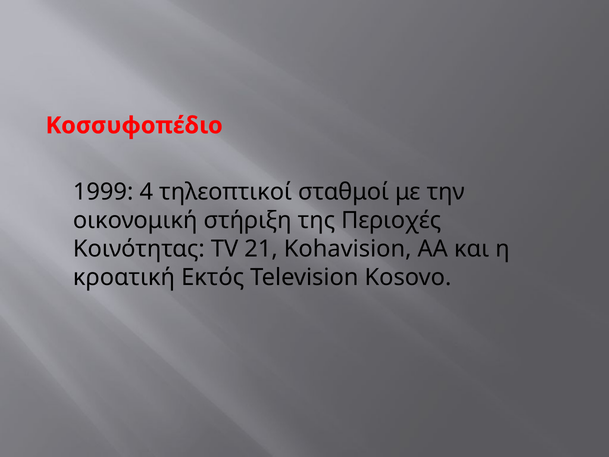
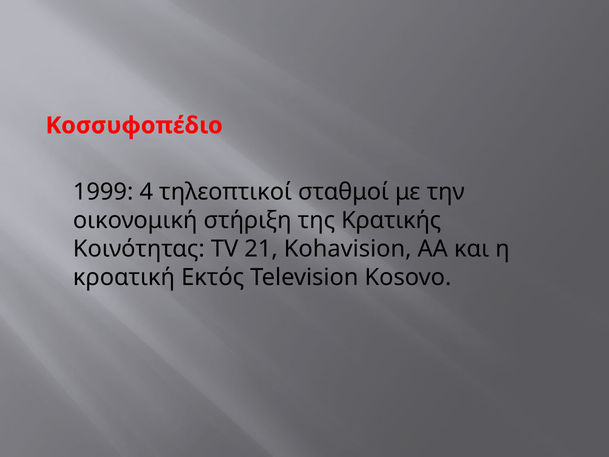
Περιοχές: Περιοχές -> Κρατικής
